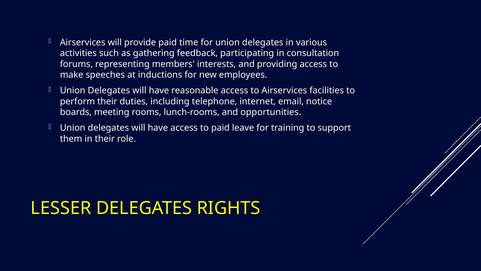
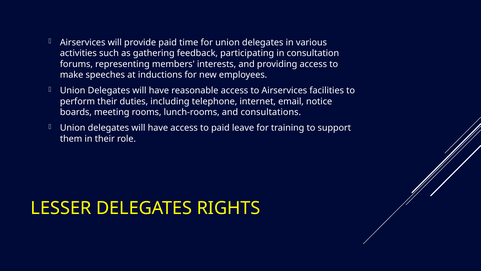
opportunities: opportunities -> consultations
